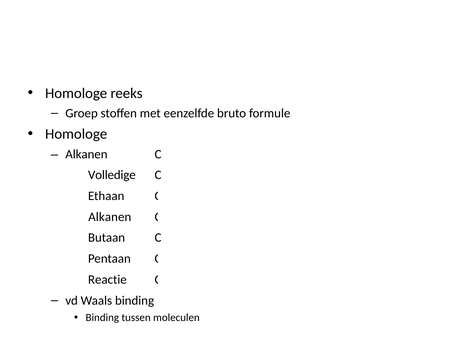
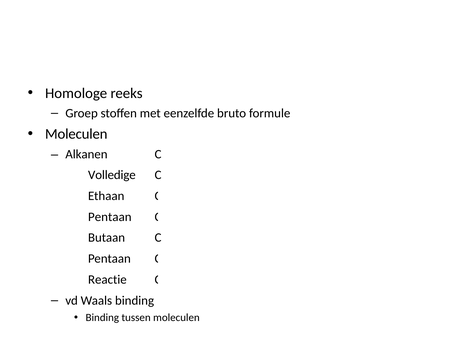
Homologe at (76, 134): Homologe -> Moleculen
Alkanen at (110, 217): Alkanen -> Pentaan
